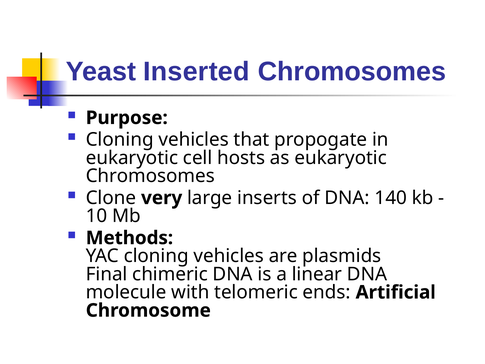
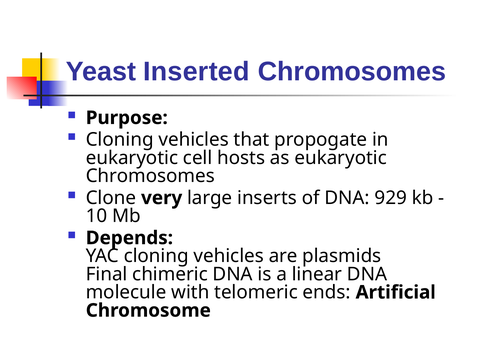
140: 140 -> 929
Methods: Methods -> Depends
